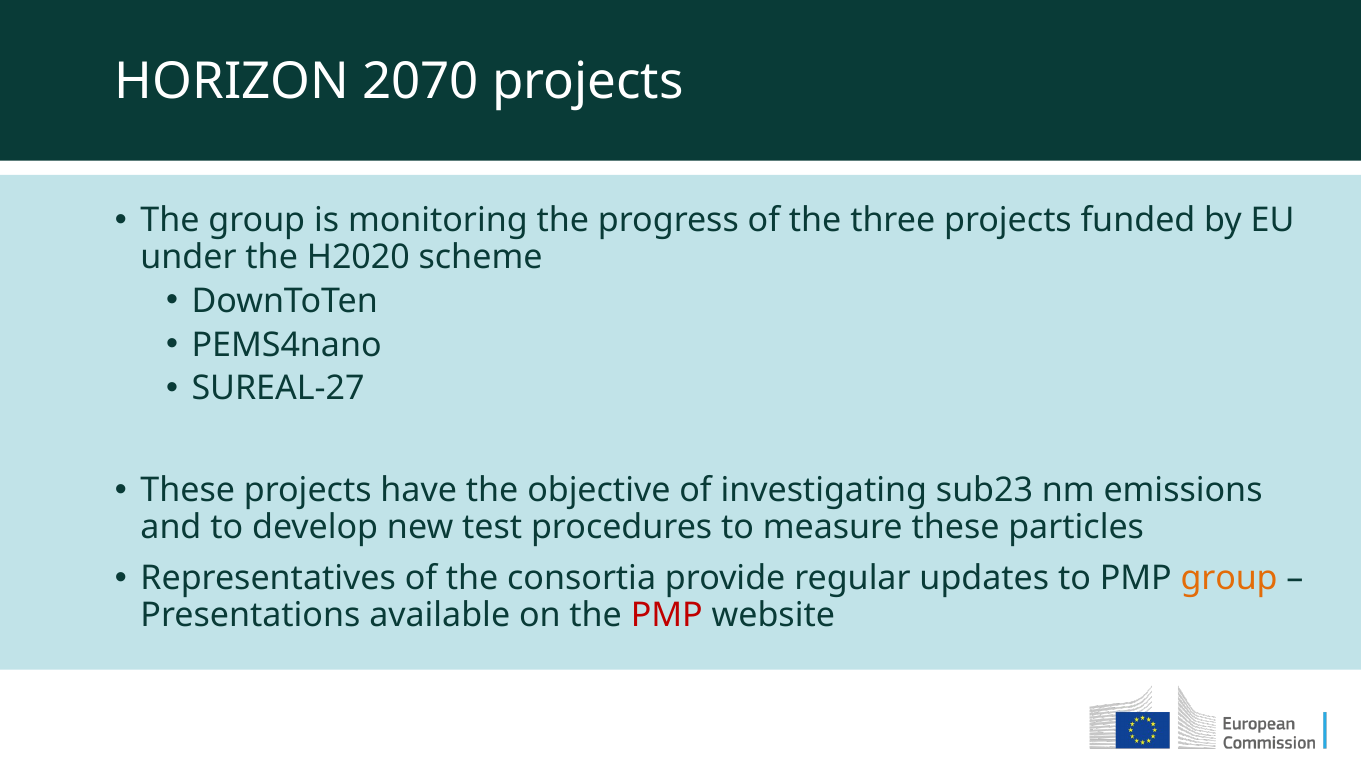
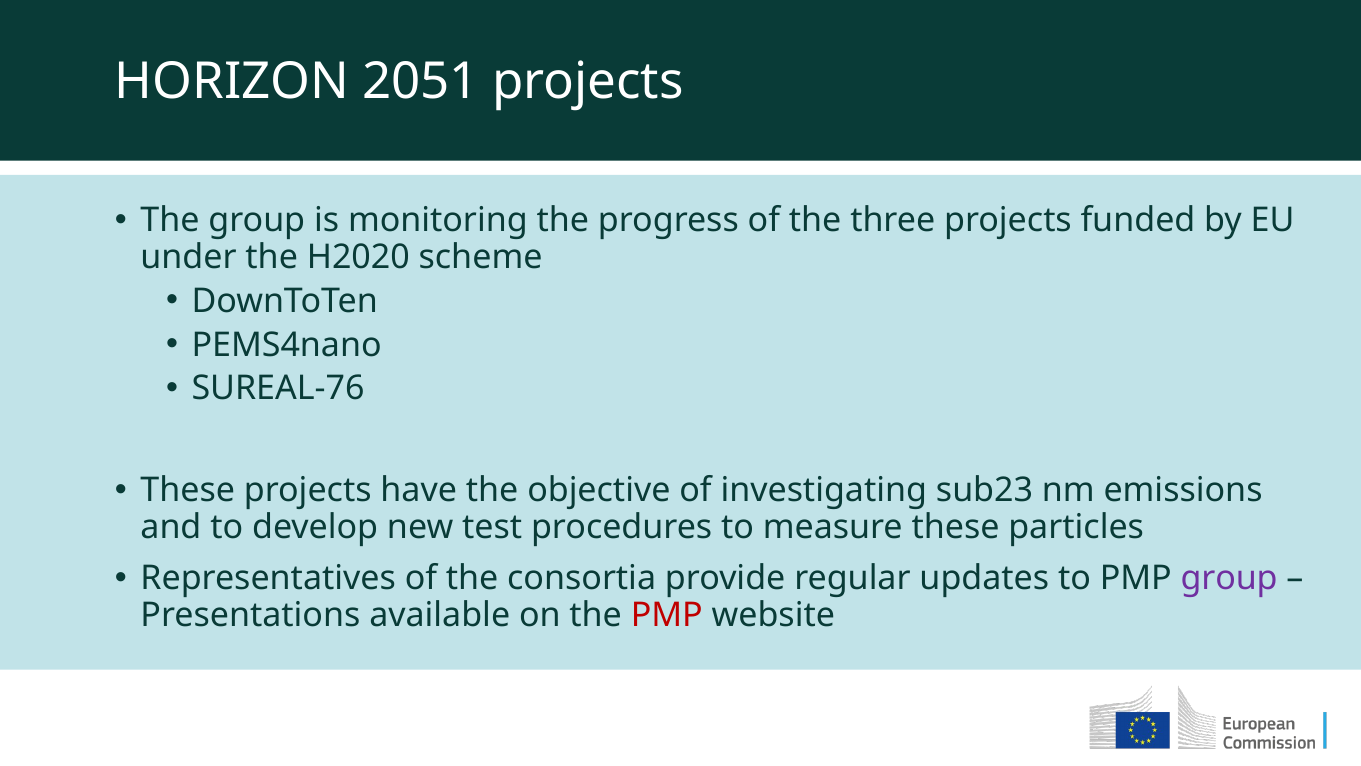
2070: 2070 -> 2051
SUREAL-27: SUREAL-27 -> SUREAL-76
group at (1229, 578) colour: orange -> purple
